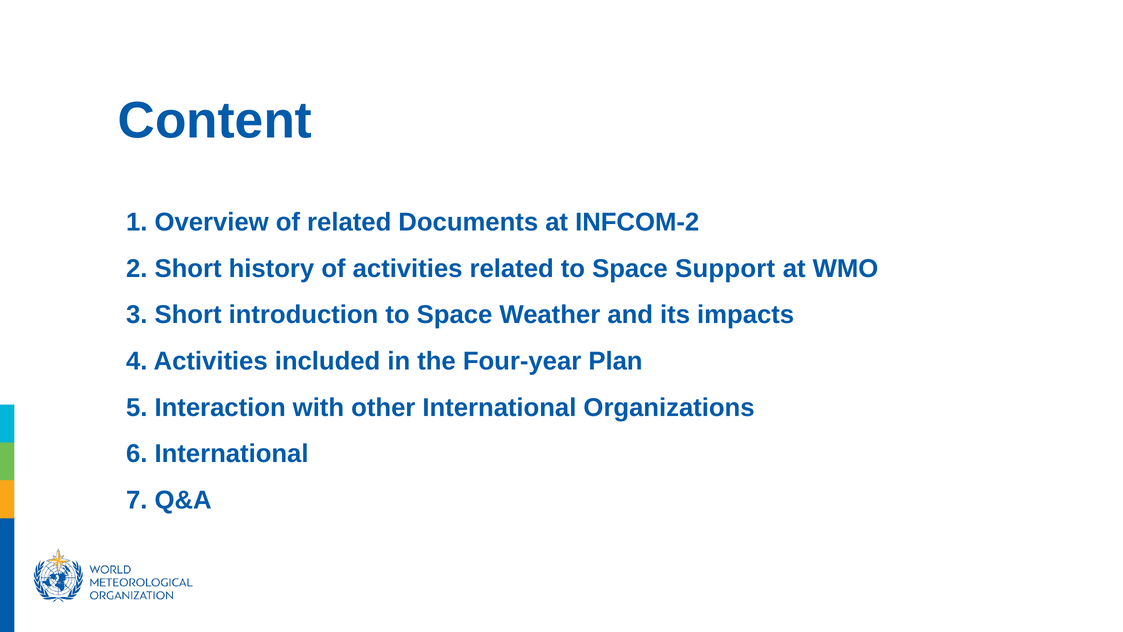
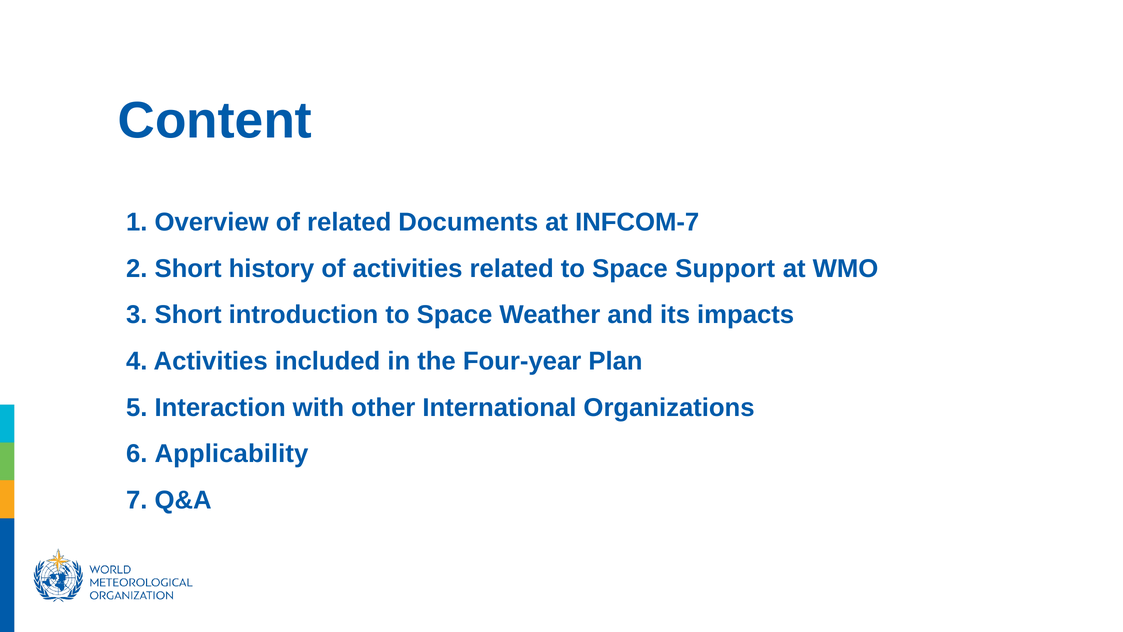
INFCOM-2: INFCOM-2 -> INFCOM-7
6 International: International -> Applicability
